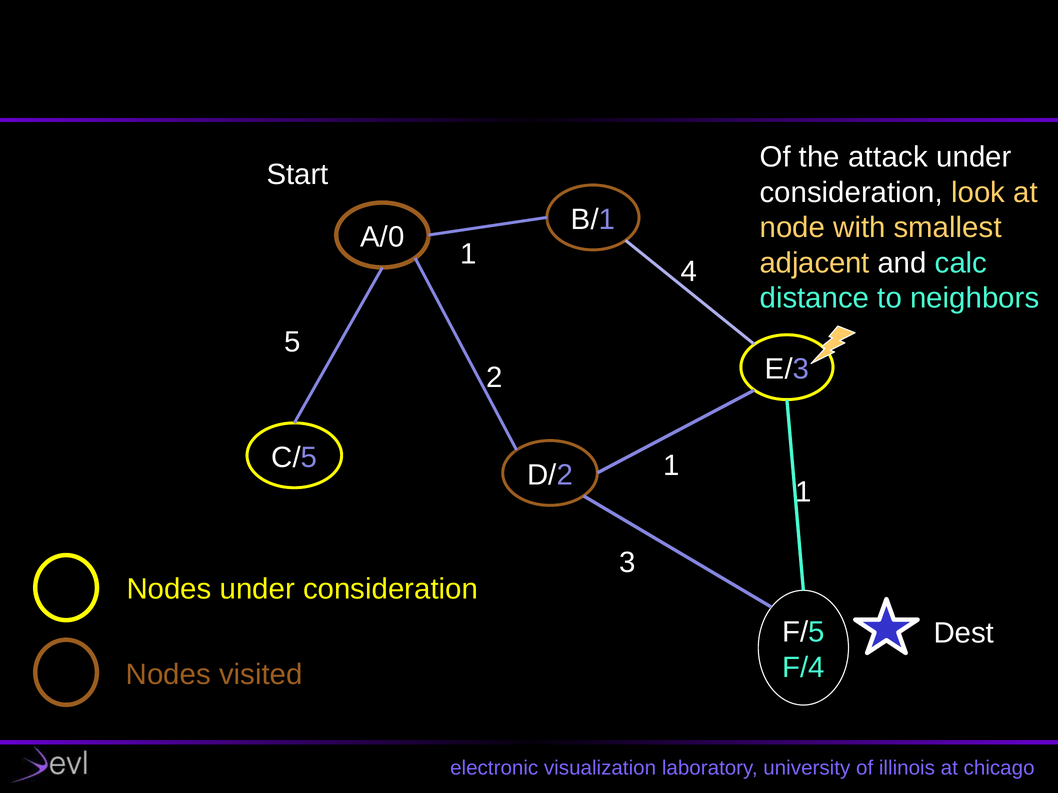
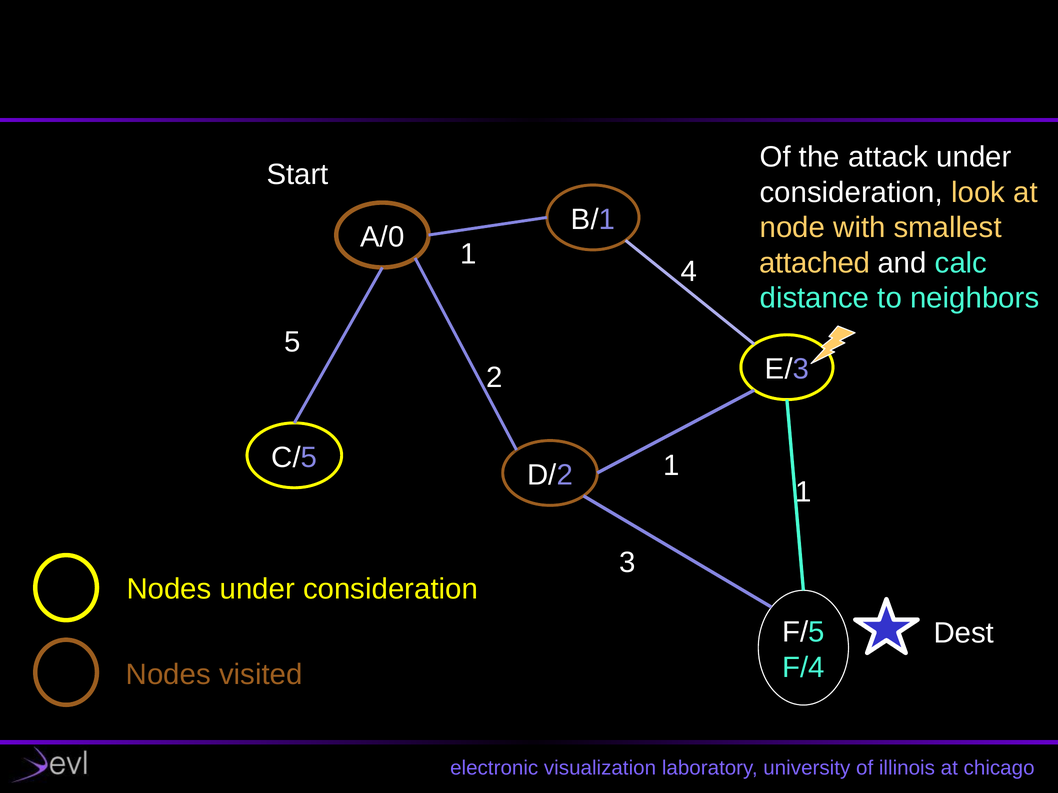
adjacent: adjacent -> attached
